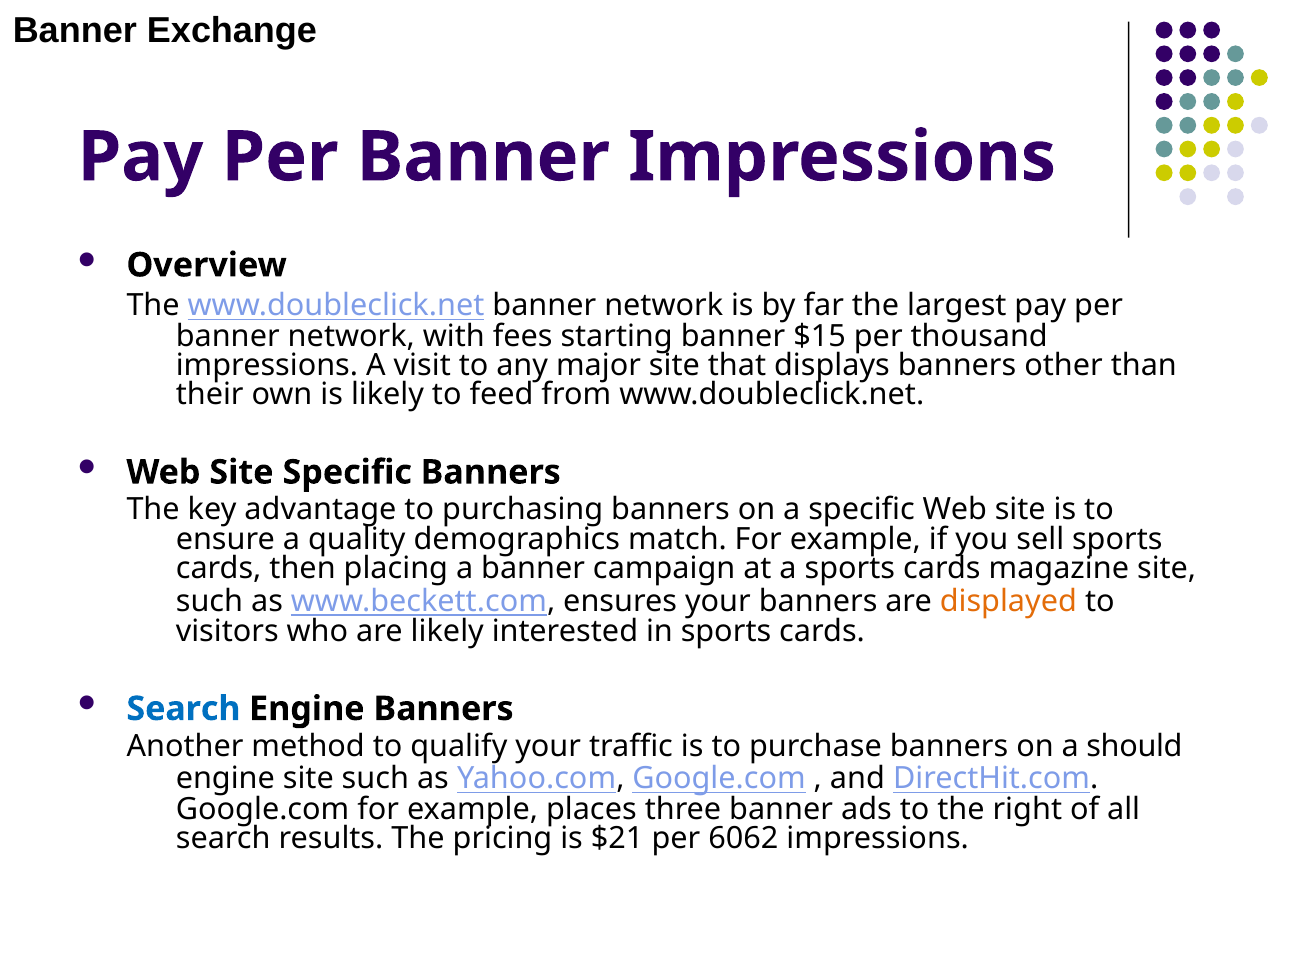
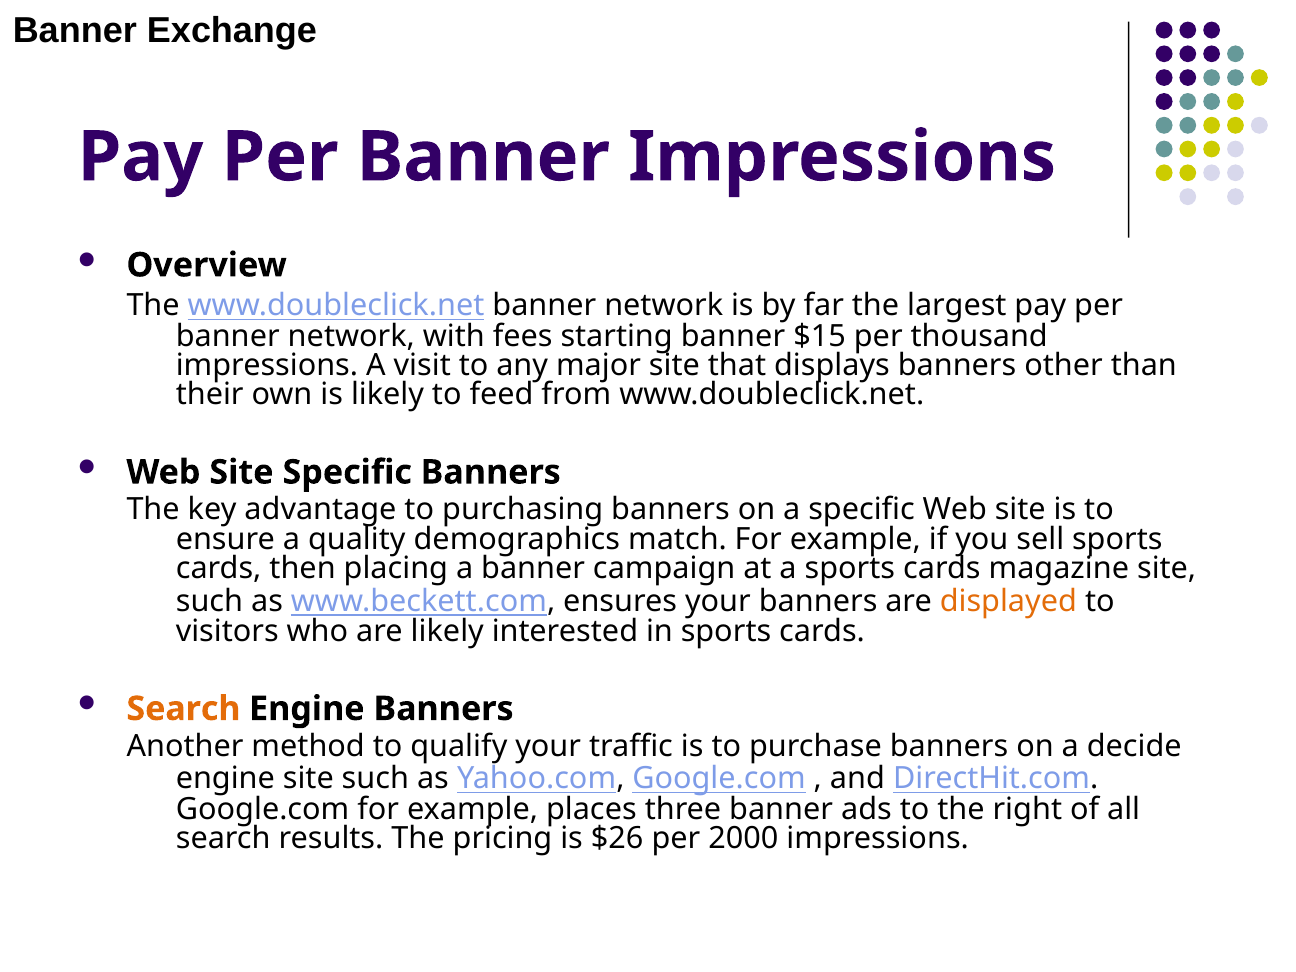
Search at (183, 709) colour: blue -> orange
should: should -> decide
$21: $21 -> $26
6062: 6062 -> 2000
